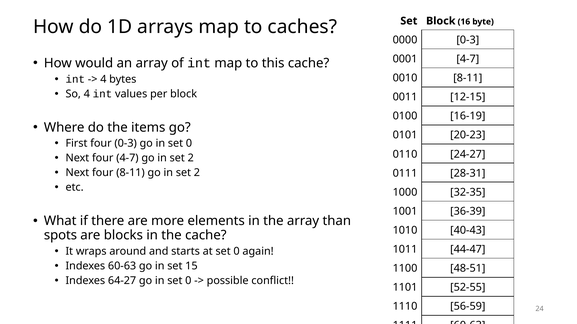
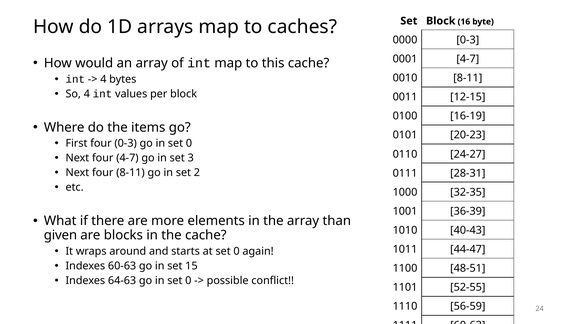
2 at (191, 158): 2 -> 3
spots: spots -> given
64-27: 64-27 -> 64-63
